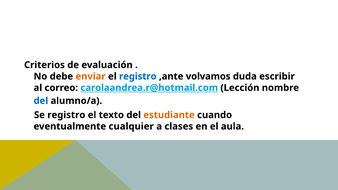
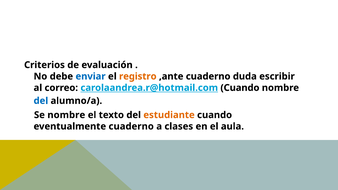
enviar colour: orange -> blue
registro at (138, 76) colour: blue -> orange
,ante volvamos: volvamos -> cuaderno
carolaandrea.r@hotmail.com Lección: Lección -> Cuando
Se registro: registro -> nombre
eventualmente cualquier: cualquier -> cuaderno
